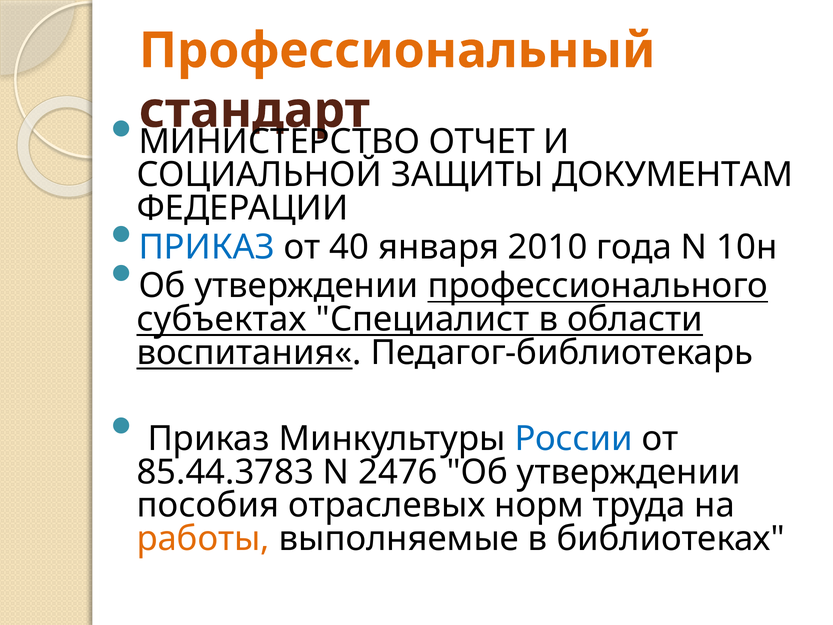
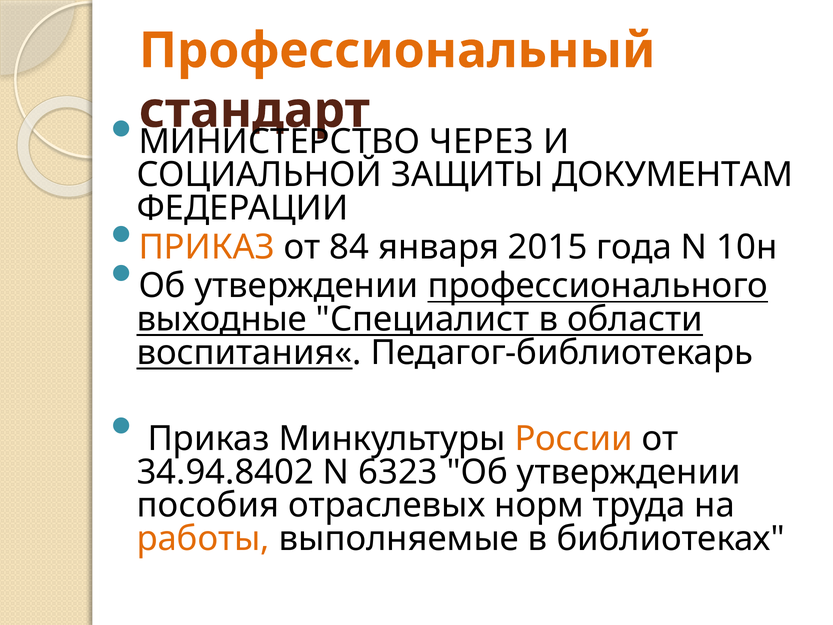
ОТЧЕТ: ОТЧЕТ -> ЧЕРЕЗ
ПРИКАЗ at (207, 247) colour: blue -> orange
40: 40 -> 84
2010: 2010 -> 2015
субъектах: субъектах -> выходные
России colour: blue -> orange
85.44.3783: 85.44.3783 -> 34.94.8402
2476: 2476 -> 6323
